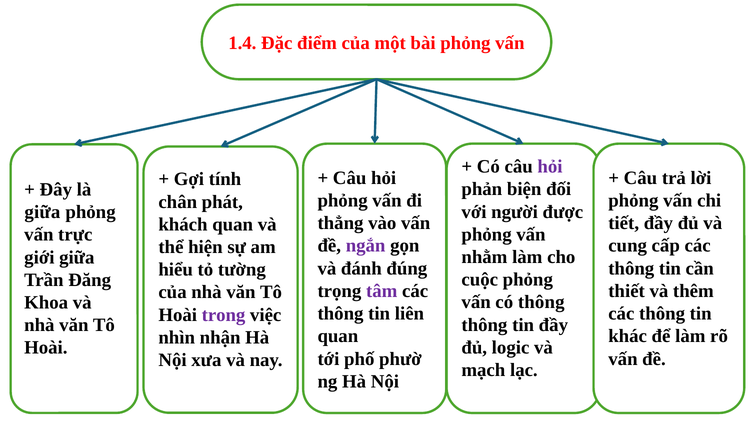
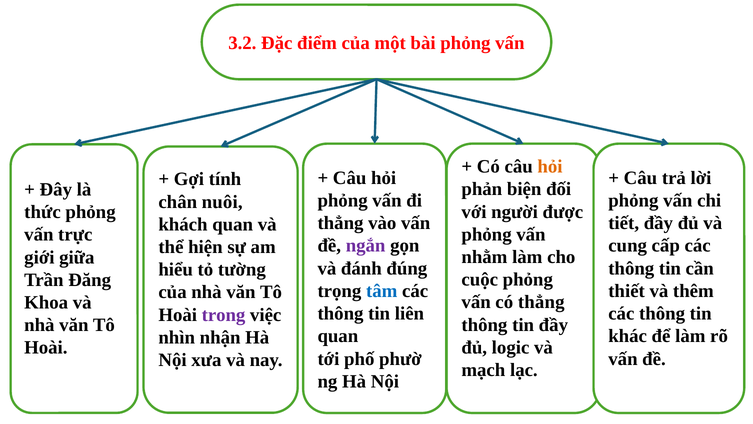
1.4: 1.4 -> 3.2
hỏi at (550, 166) colour: purple -> orange
phát: phát -> nuôi
giữa at (42, 212): giữa -> thức
tâm colour: purple -> blue
có thông: thông -> thẳng
